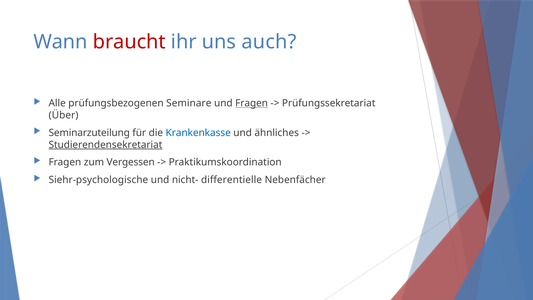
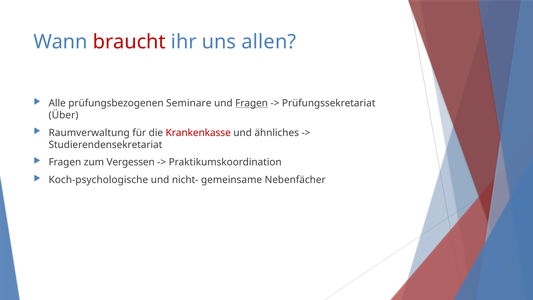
auch: auch -> allen
Seminarzuteilung: Seminarzuteilung -> Raumverwaltung
Krankenkasse colour: blue -> red
Studierendensekretariat underline: present -> none
Siehr-psychologische: Siehr-psychologische -> Koch-psychologische
differentielle: differentielle -> gemeinsame
